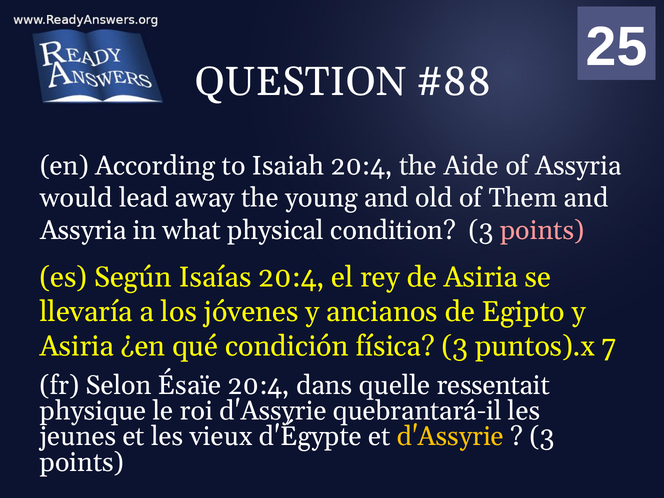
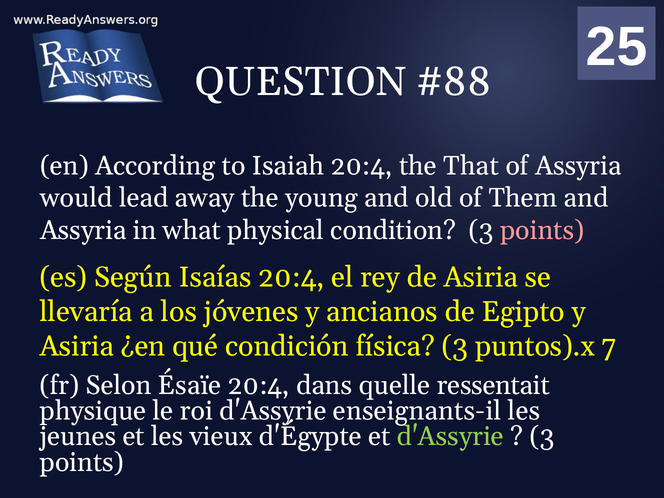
Aide: Aide -> That
quebrantará-il: quebrantará-il -> enseignants-il
d'Assyrie at (450, 437) colour: yellow -> light green
